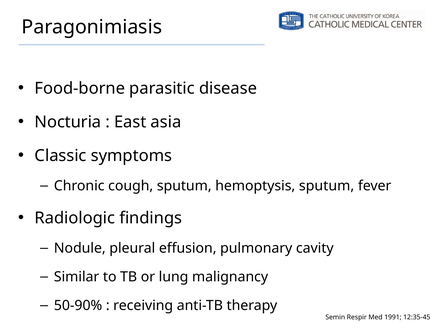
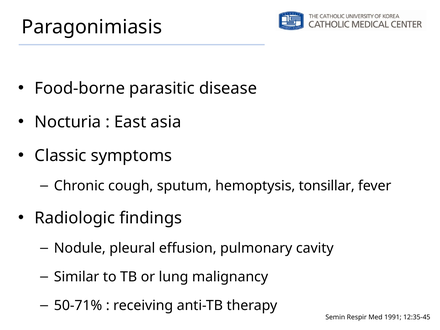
hemoptysis sputum: sputum -> tonsillar
50-90%: 50-90% -> 50-71%
